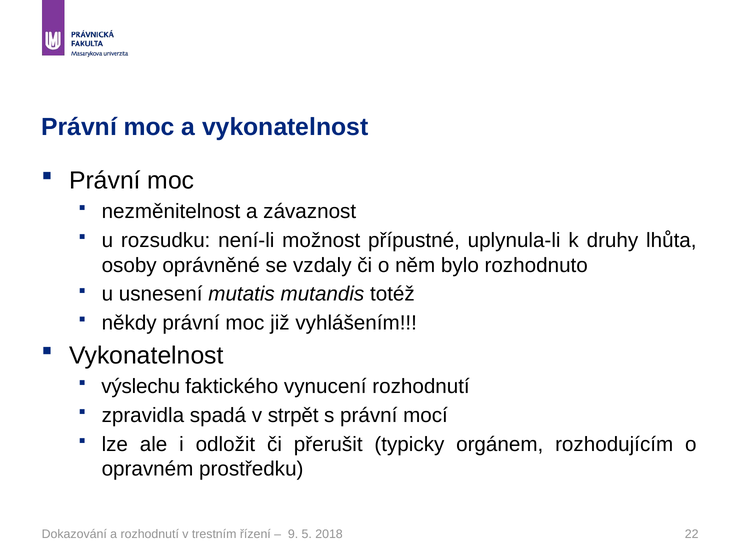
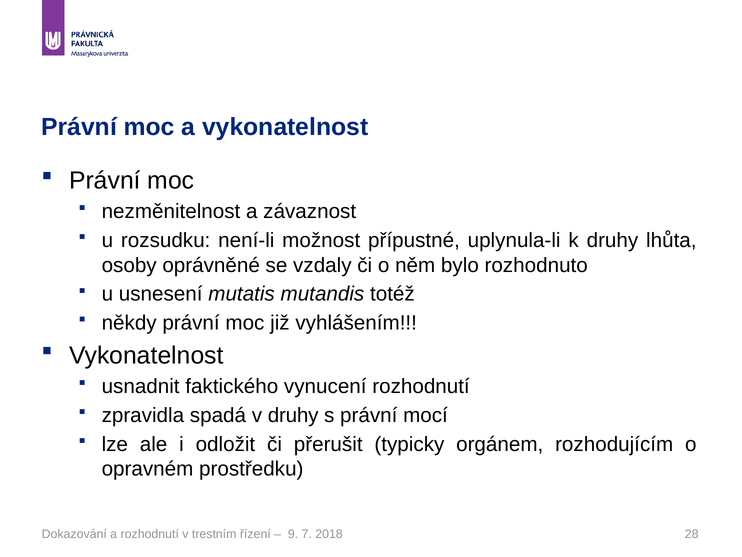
výslechu: výslechu -> usnadnit
v strpět: strpět -> druhy
5: 5 -> 7
22: 22 -> 28
